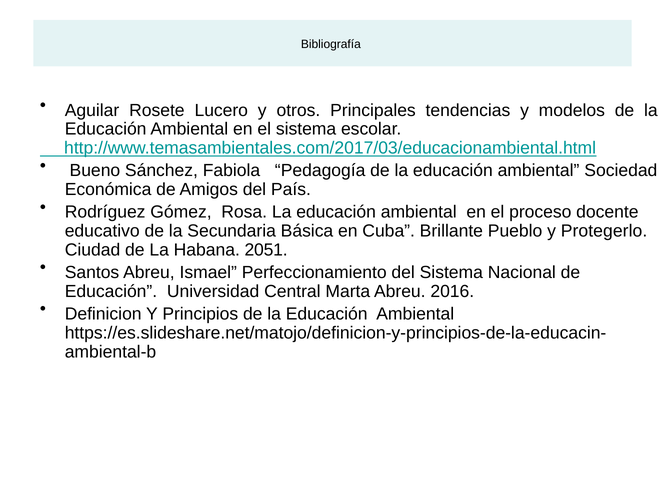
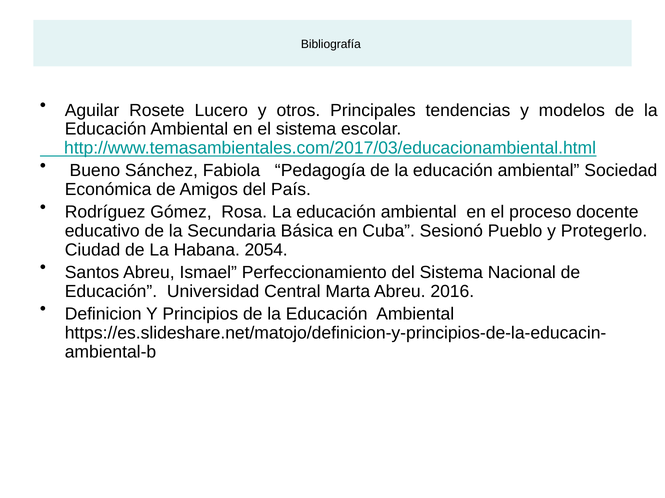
Brillante: Brillante -> Sesionó
2051: 2051 -> 2054
